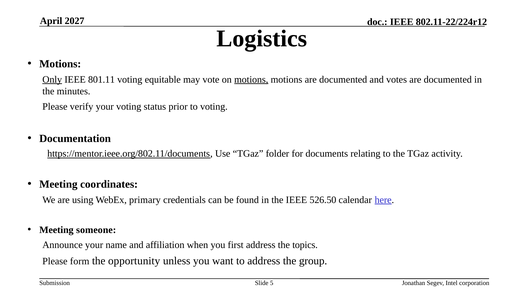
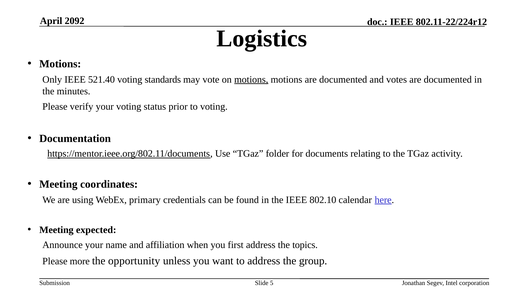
2027: 2027 -> 2092
Only underline: present -> none
801.11: 801.11 -> 521.40
equitable: equitable -> standards
526.50: 526.50 -> 802.10
someone: someone -> expected
form: form -> more
